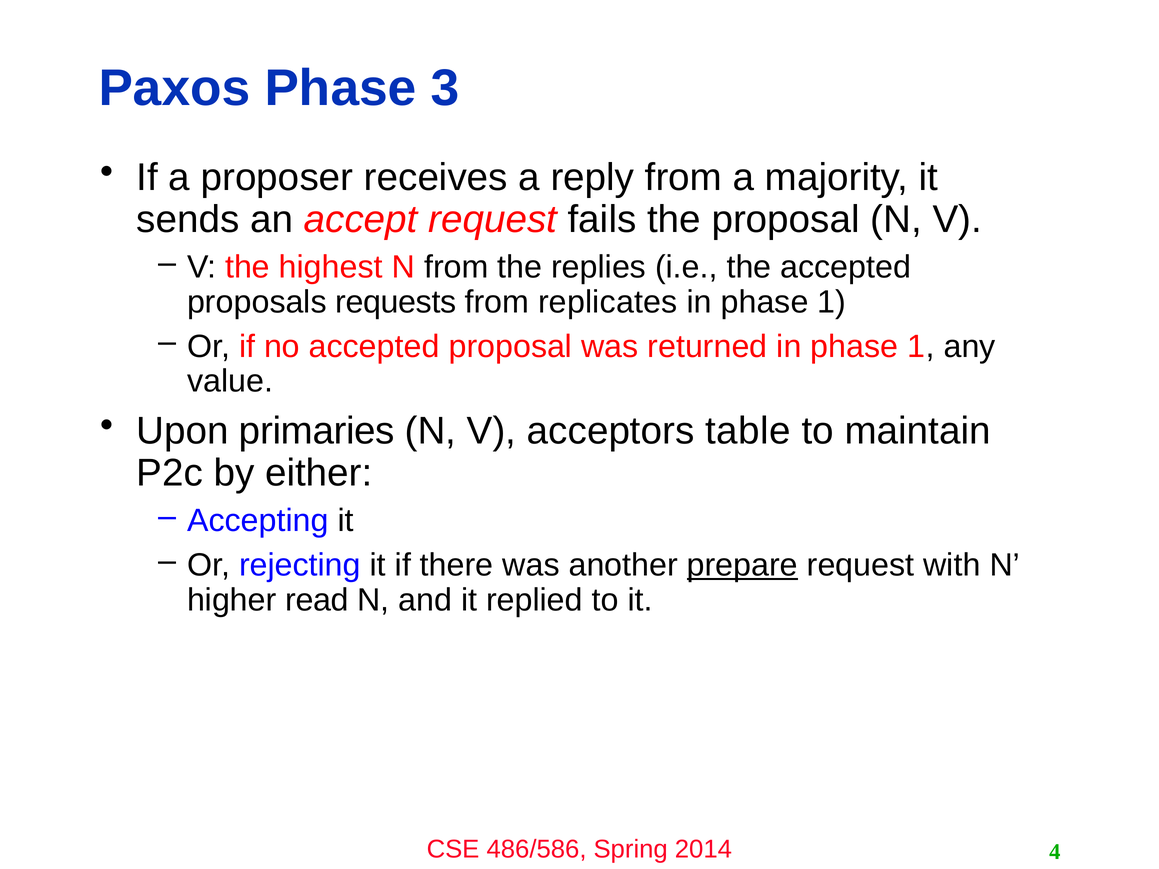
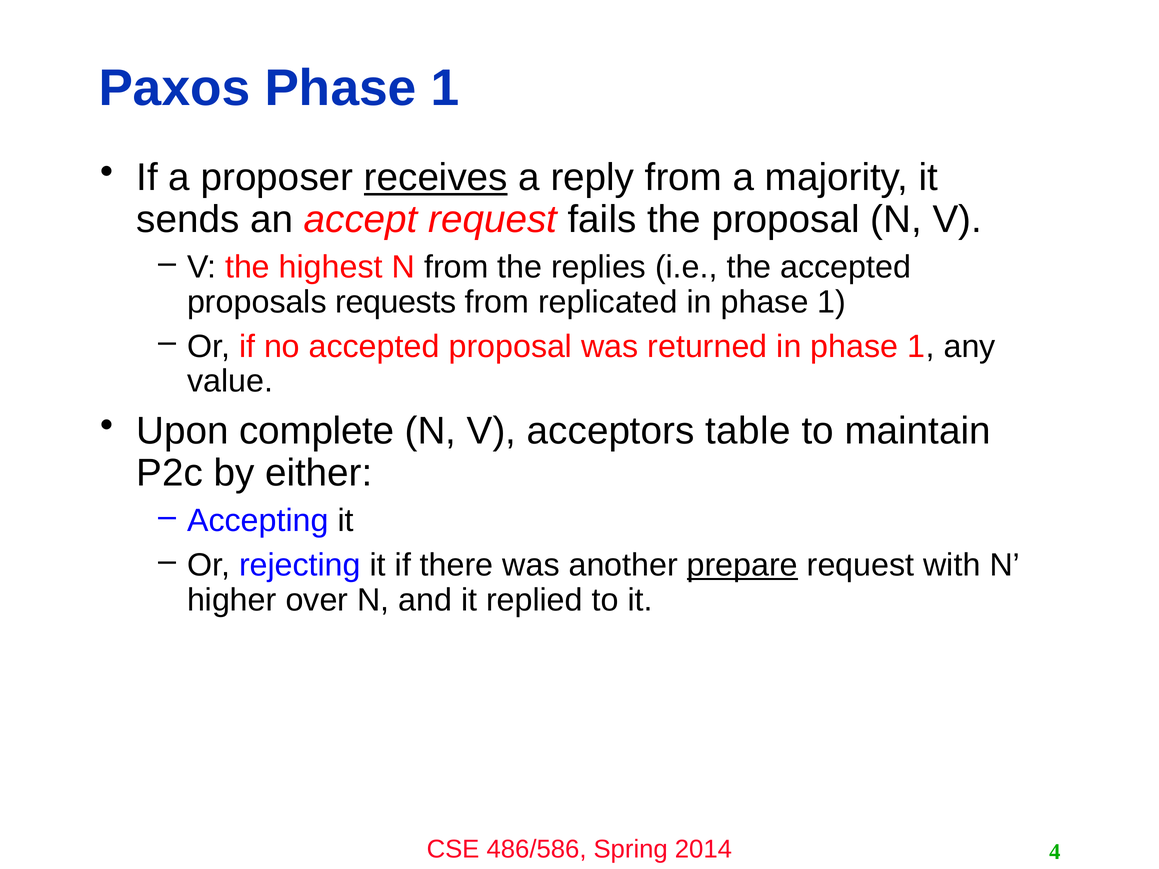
Paxos Phase 3: 3 -> 1
receives underline: none -> present
replicates: replicates -> replicated
primaries: primaries -> complete
read: read -> over
